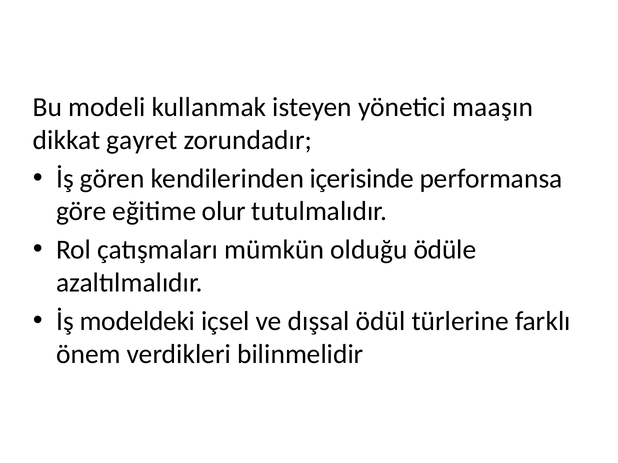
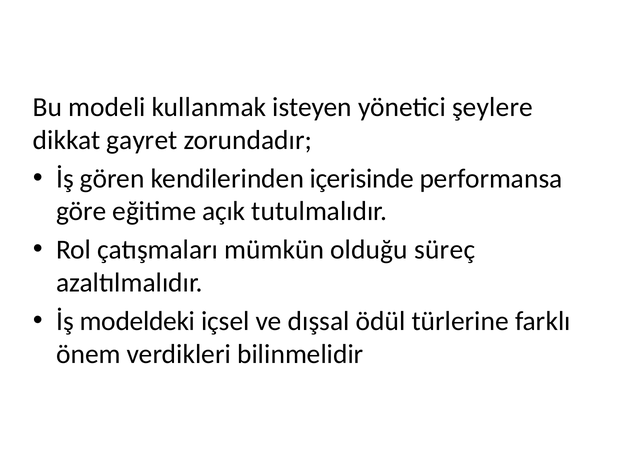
maaşın: maaşın -> şeylere
olur: olur -> açık
ödüle: ödüle -> süreç
